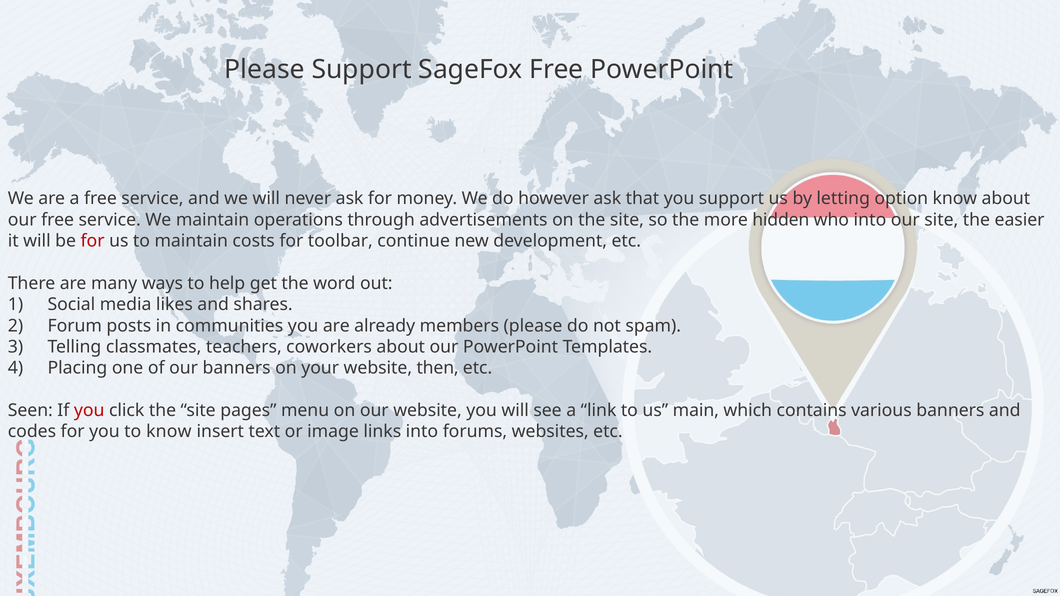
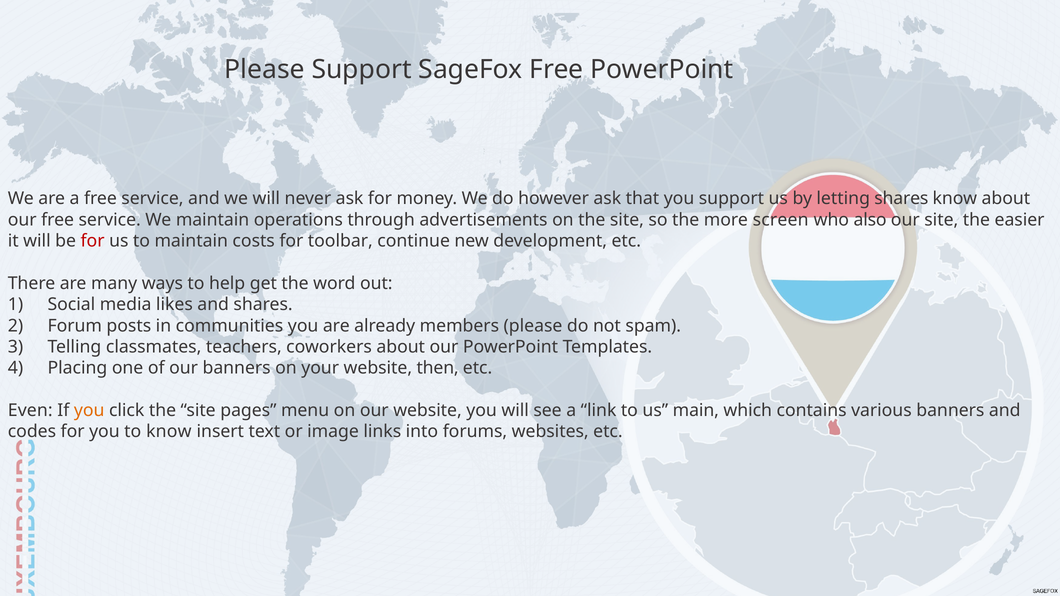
letting option: option -> shares
hidden: hidden -> screen
who into: into -> also
Seen: Seen -> Even
you at (89, 411) colour: red -> orange
